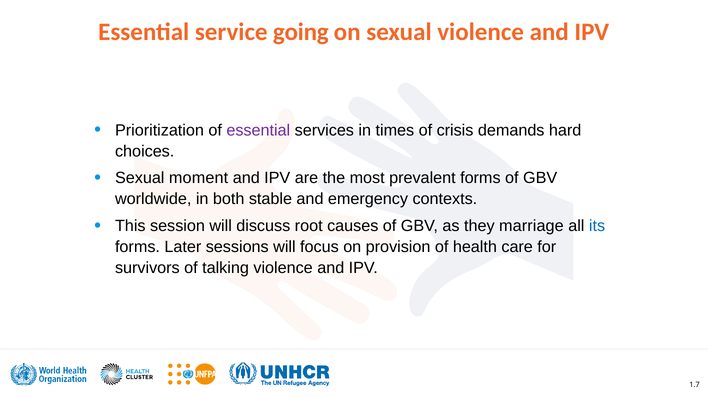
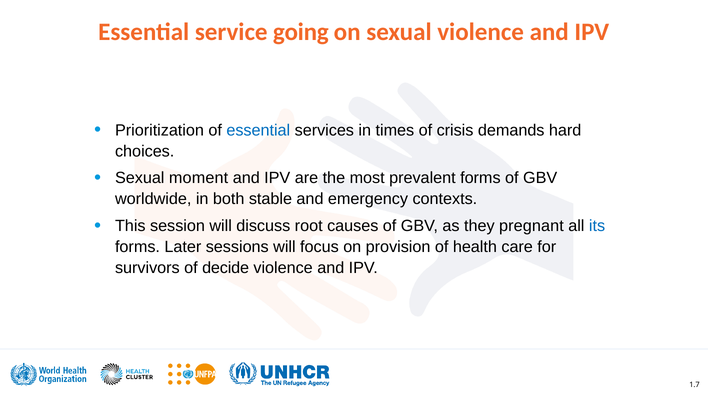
essential at (258, 130) colour: purple -> blue
marriage: marriage -> pregnant
talking: talking -> decide
